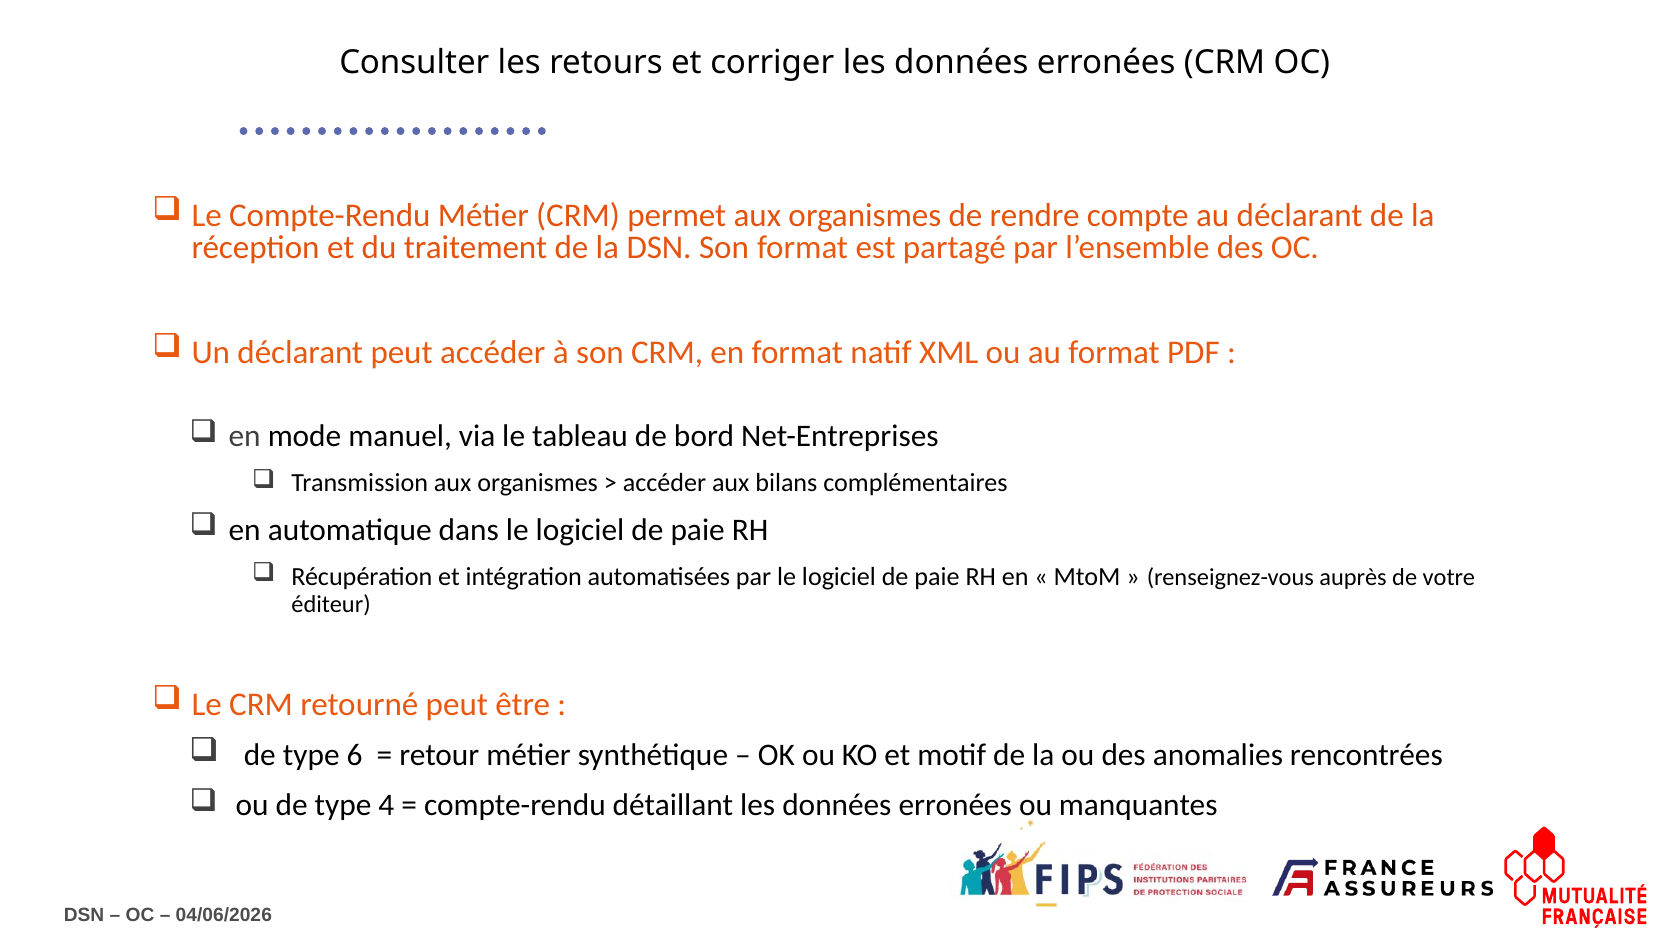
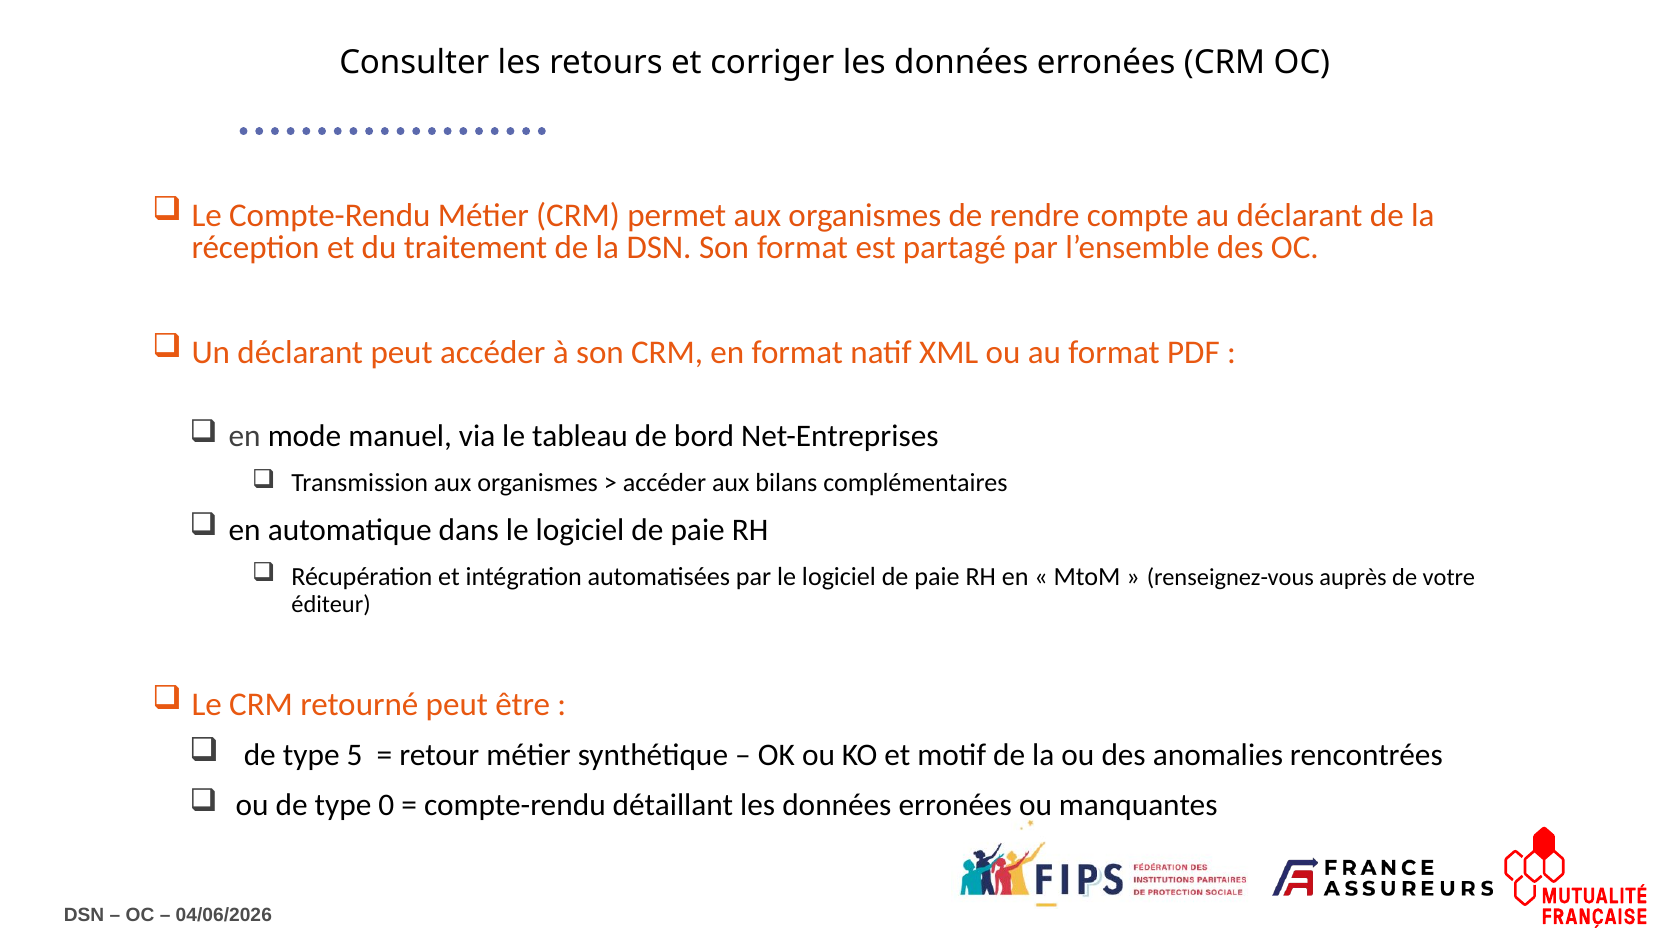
6: 6 -> 5
4: 4 -> 0
